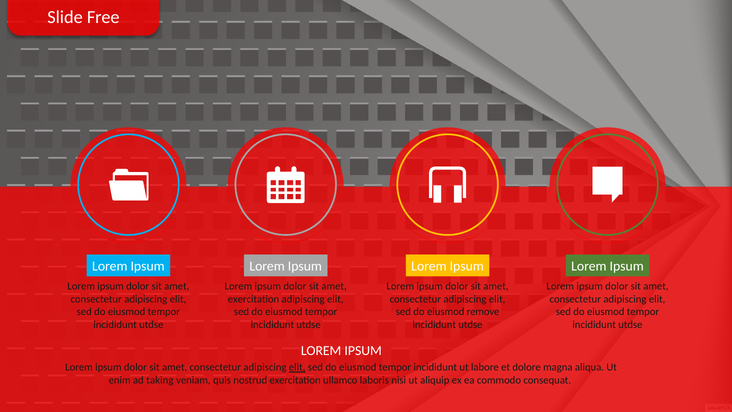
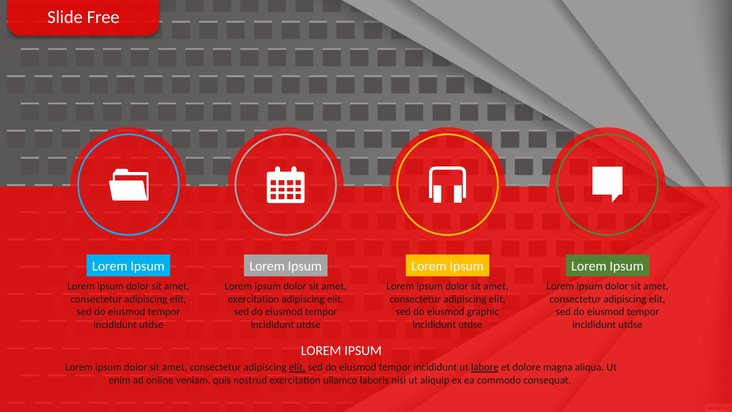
remove: remove -> graphic
labore underline: none -> present
taking: taking -> online
